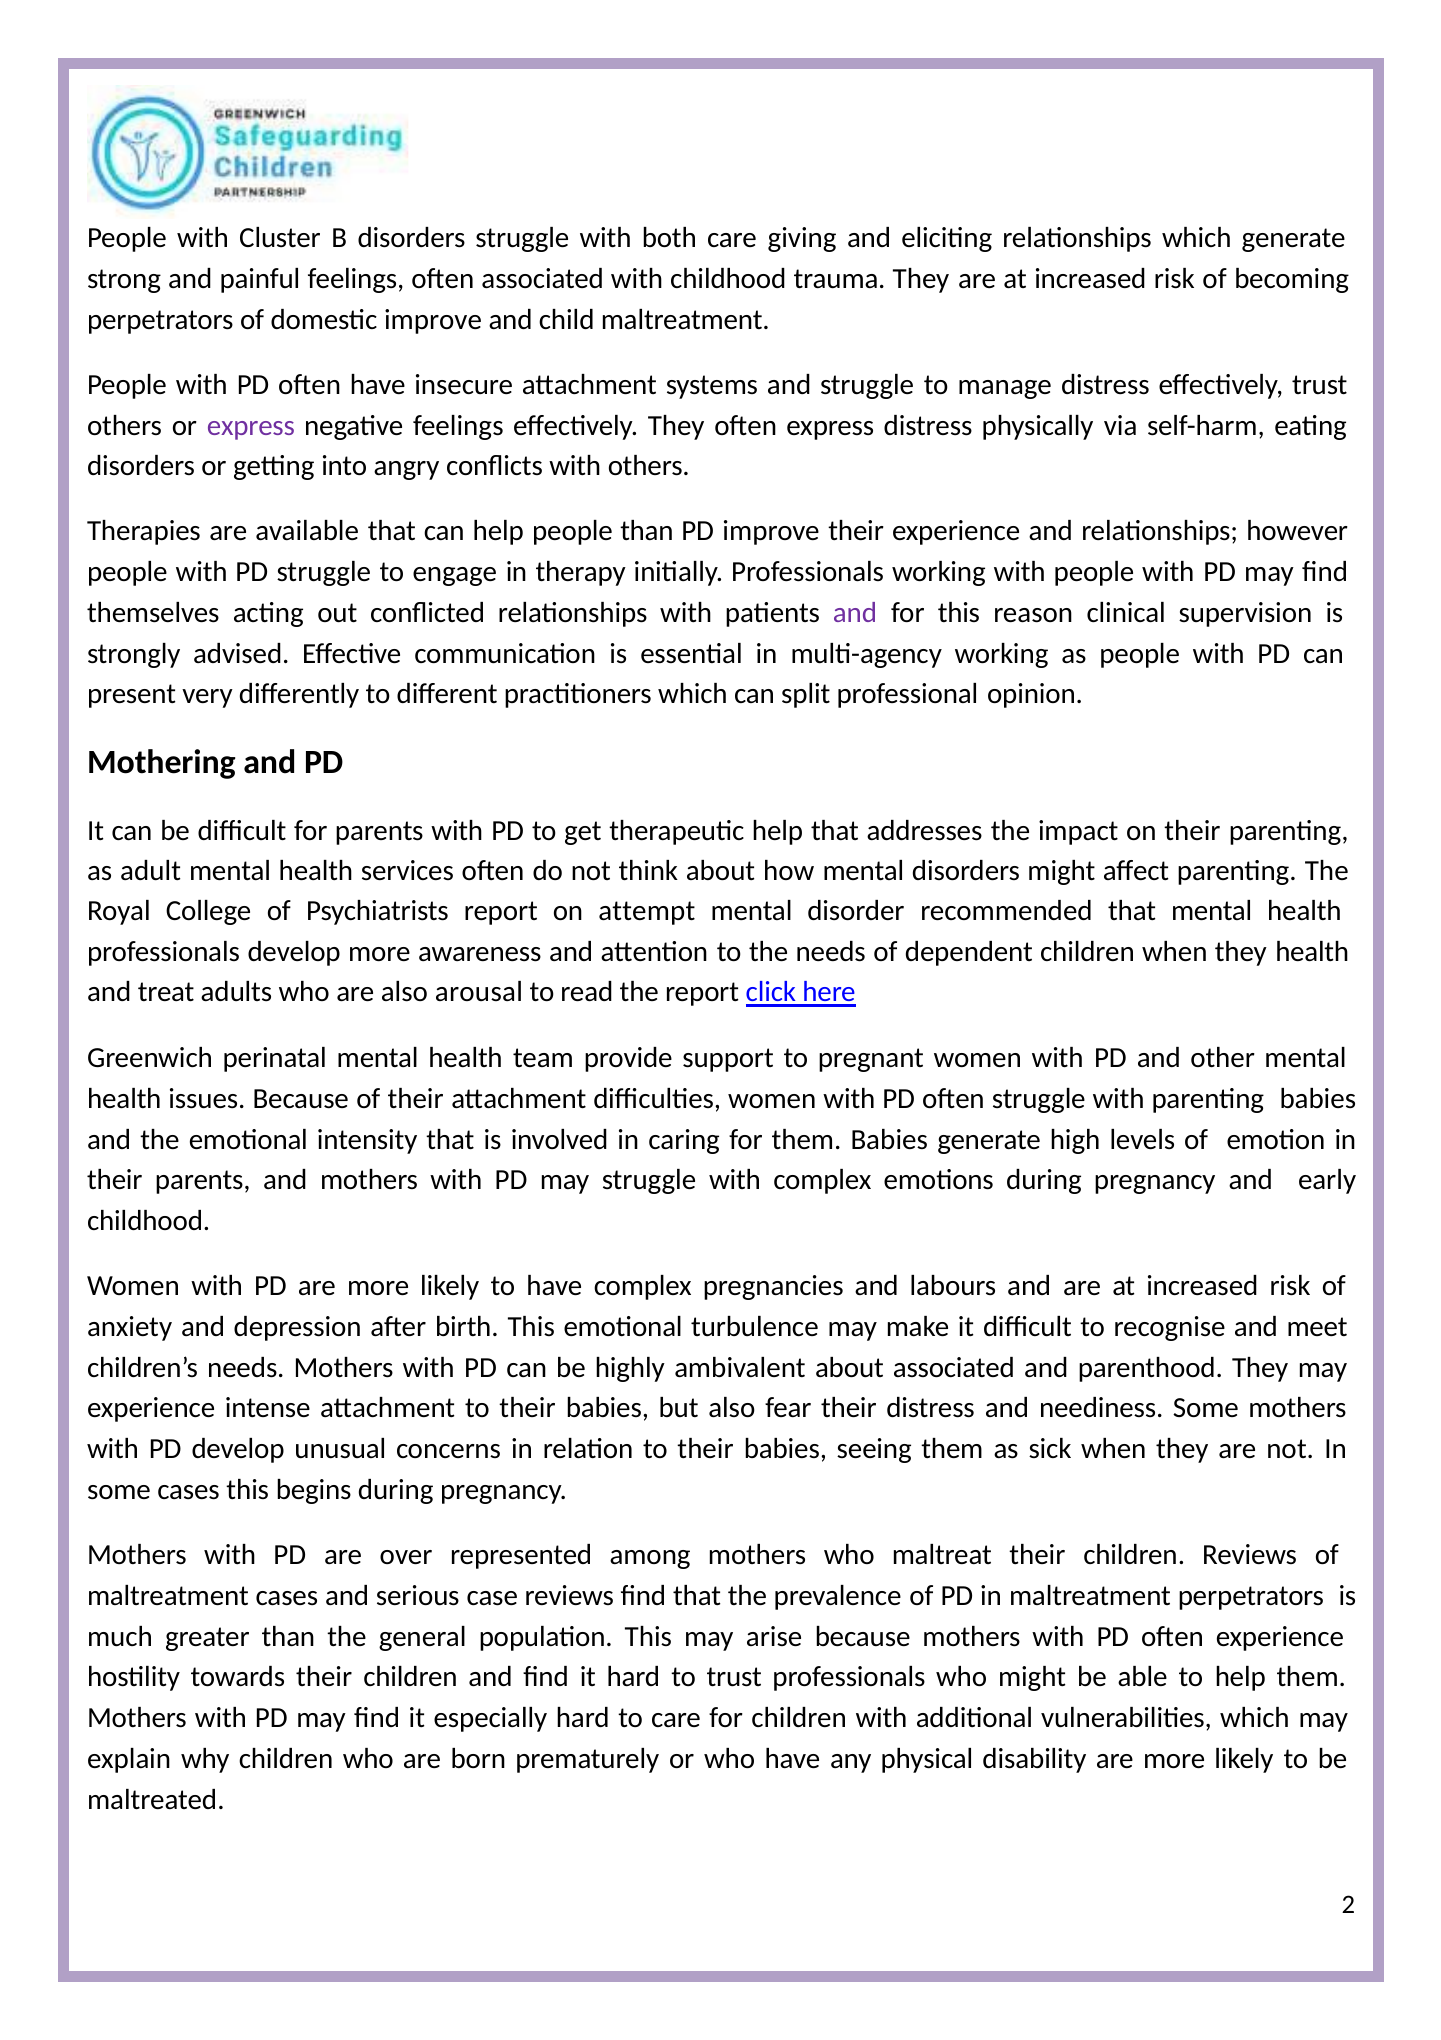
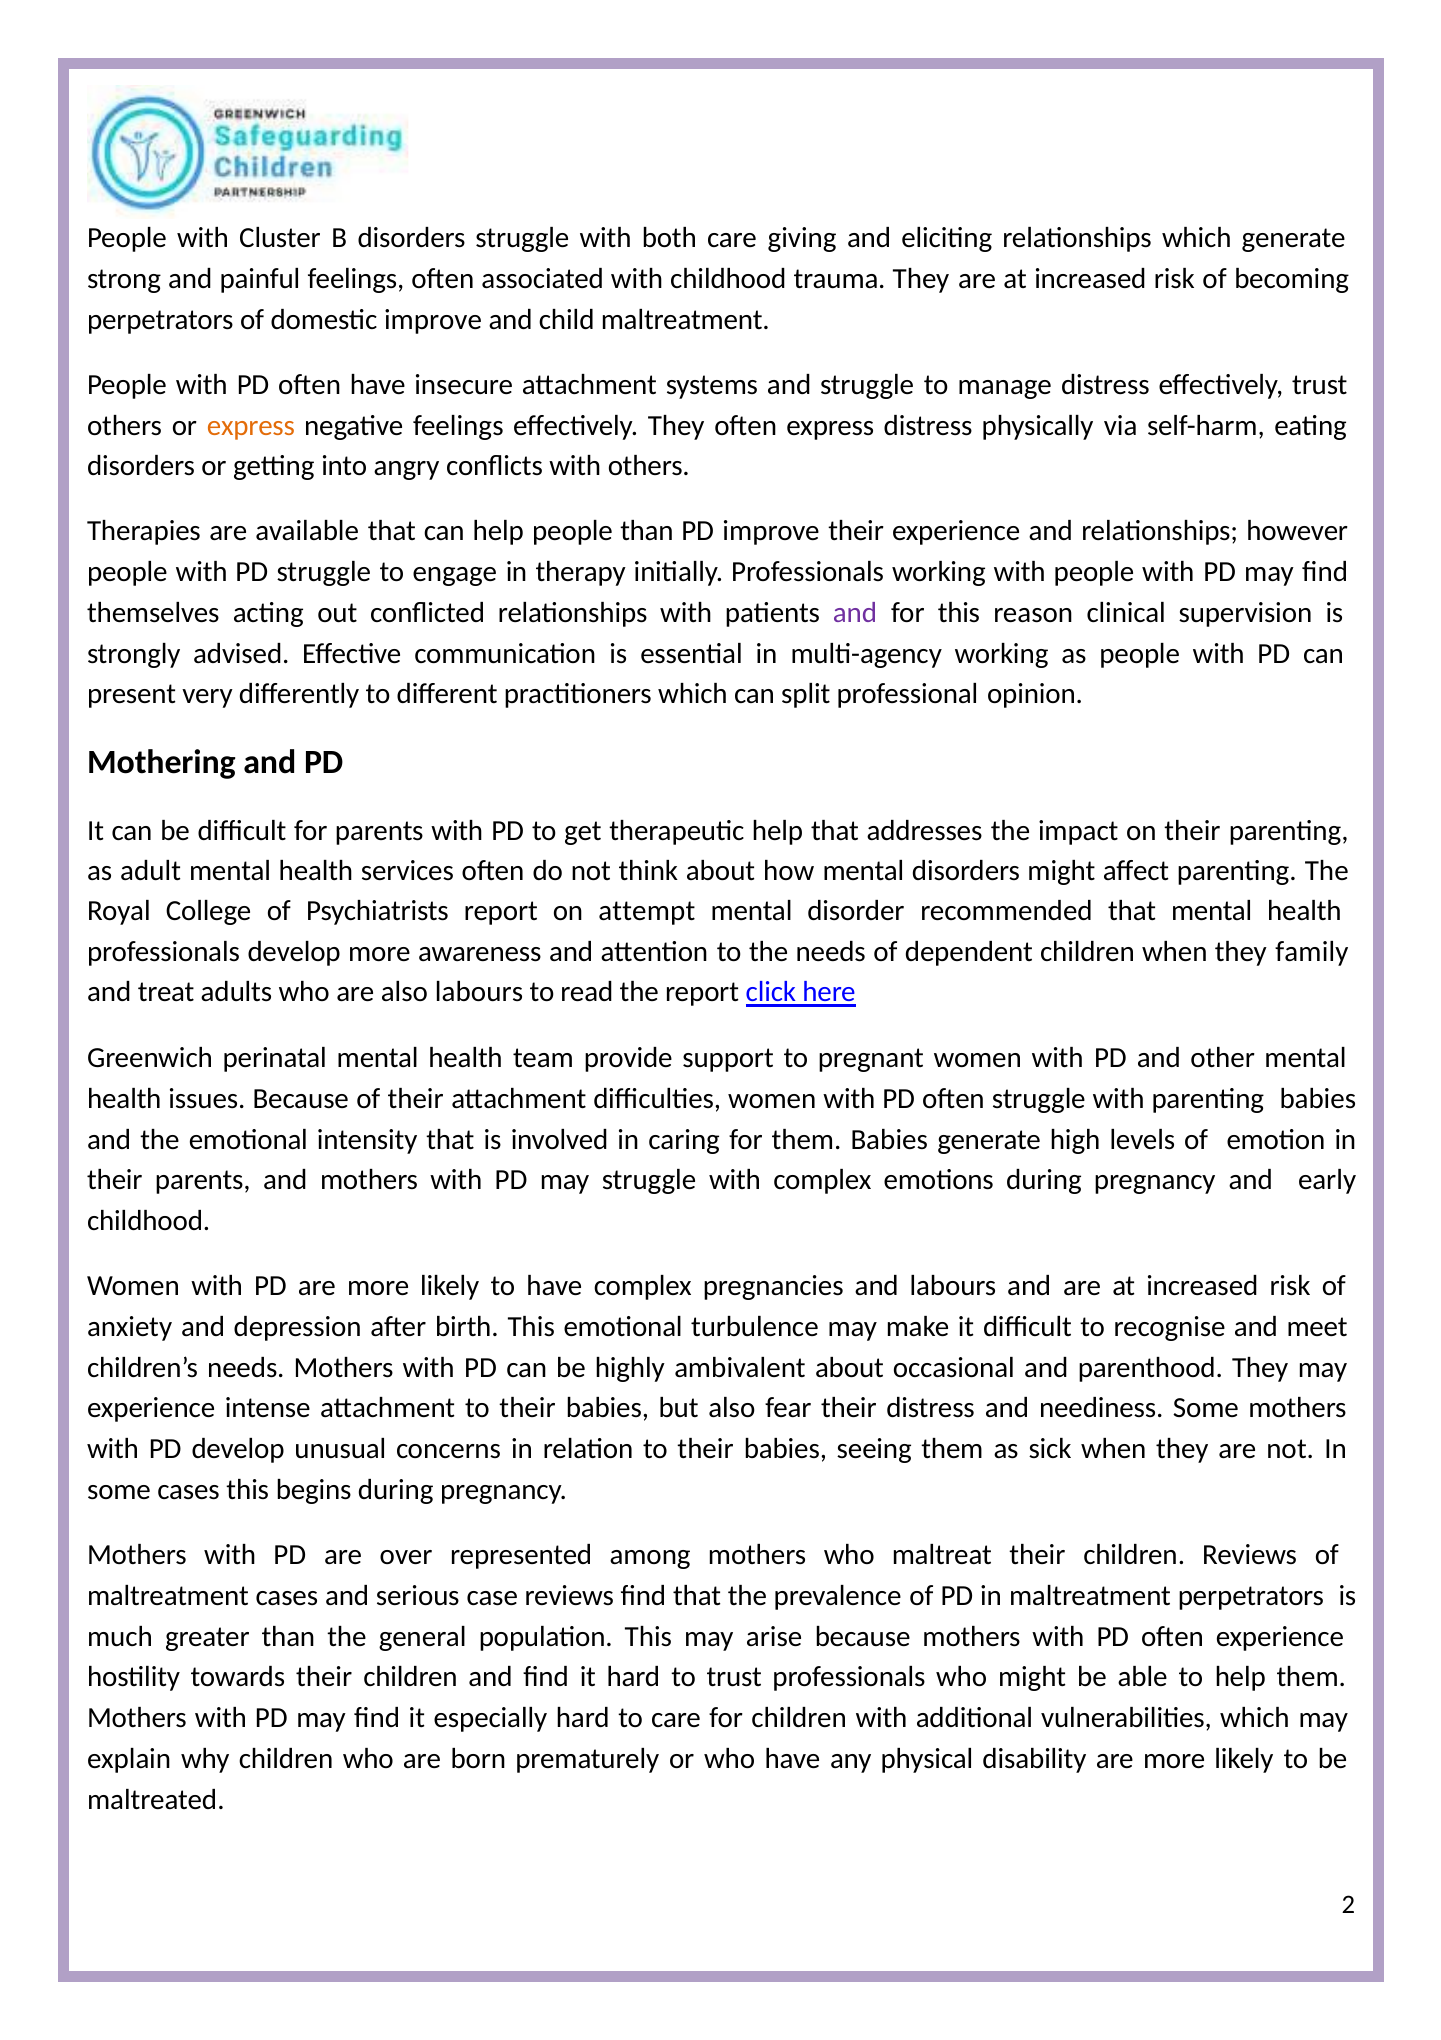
express at (251, 425) colour: purple -> orange
they health: health -> family
also arousal: arousal -> labours
about associated: associated -> occasional
